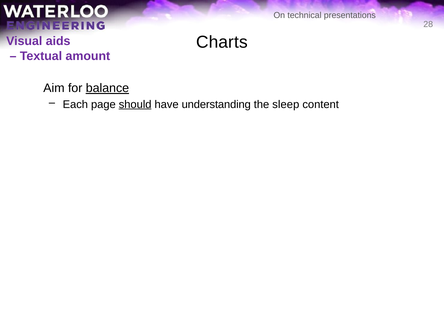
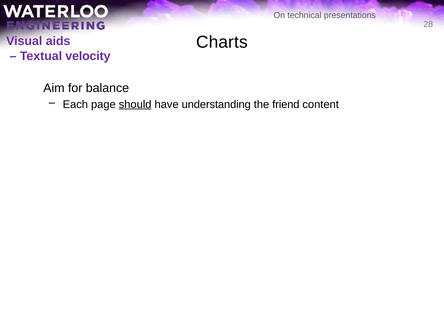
amount: amount -> velocity
balance underline: present -> none
sleep: sleep -> friend
